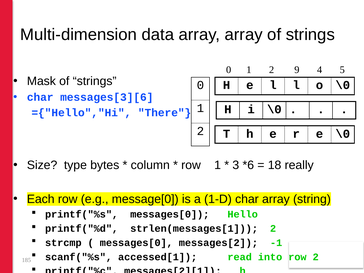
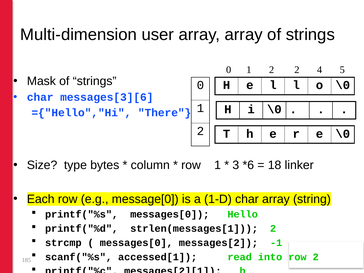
data: data -> user
2 9: 9 -> 2
really: really -> linker
